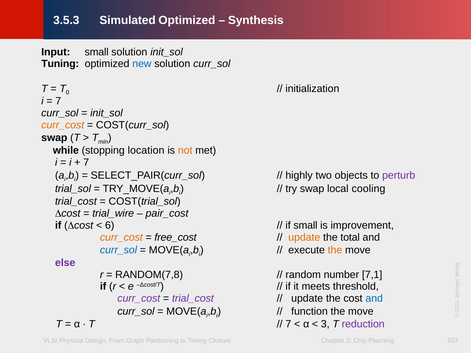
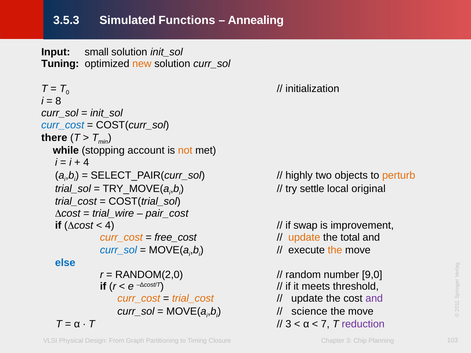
Simulated Optimized: Optimized -> Functions
Synthesis: Synthesis -> Annealing
new colour: blue -> orange
7 at (58, 101): 7 -> 8
curr_cost at (63, 125) colour: orange -> blue
swap at (54, 138): swap -> there
location: location -> account
7 at (86, 163): 7 -> 4
perturb colour: purple -> orange
try swap: swap -> settle
cooling: cooling -> original
6 at (110, 225): 6 -> 4
if small: small -> swap
else colour: purple -> blue
RANDOM(7,8: RANDOM(7,8 -> RANDOM(2,0
7,1: 7,1 -> 9,0
curr_cost at (139, 299) colour: purple -> orange
trial_cost at (193, 299) colour: purple -> orange
and at (374, 299) colour: blue -> purple
function: function -> science
7 at (288, 324): 7 -> 3
3 at (325, 324): 3 -> 7
